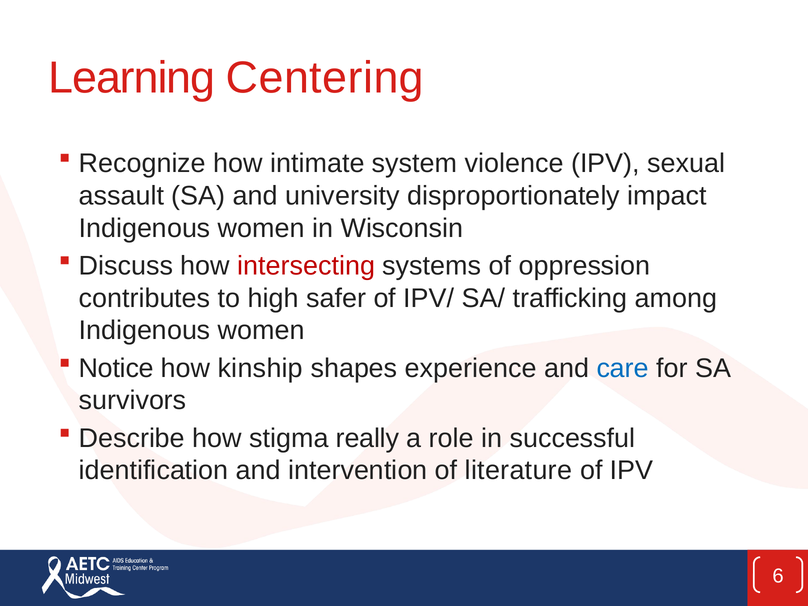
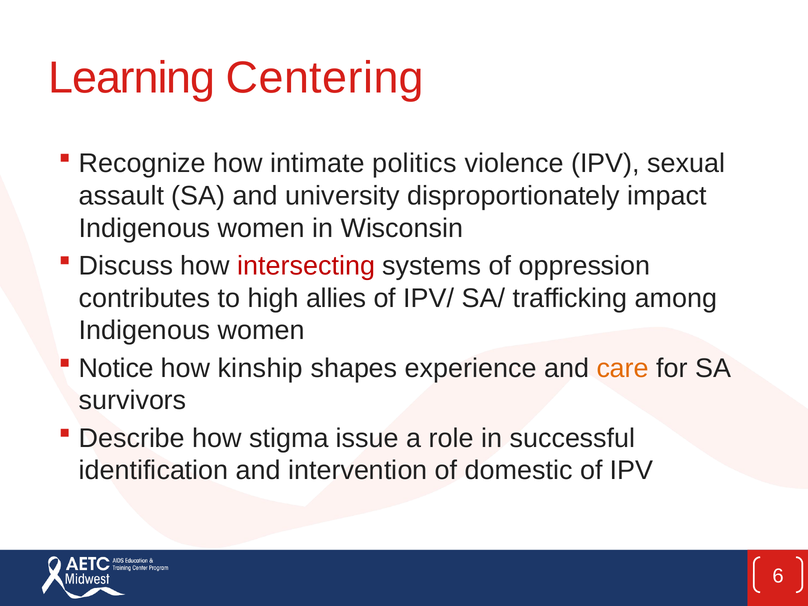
system: system -> politics
safer: safer -> allies
care colour: blue -> orange
really: really -> issue
literature: literature -> domestic
